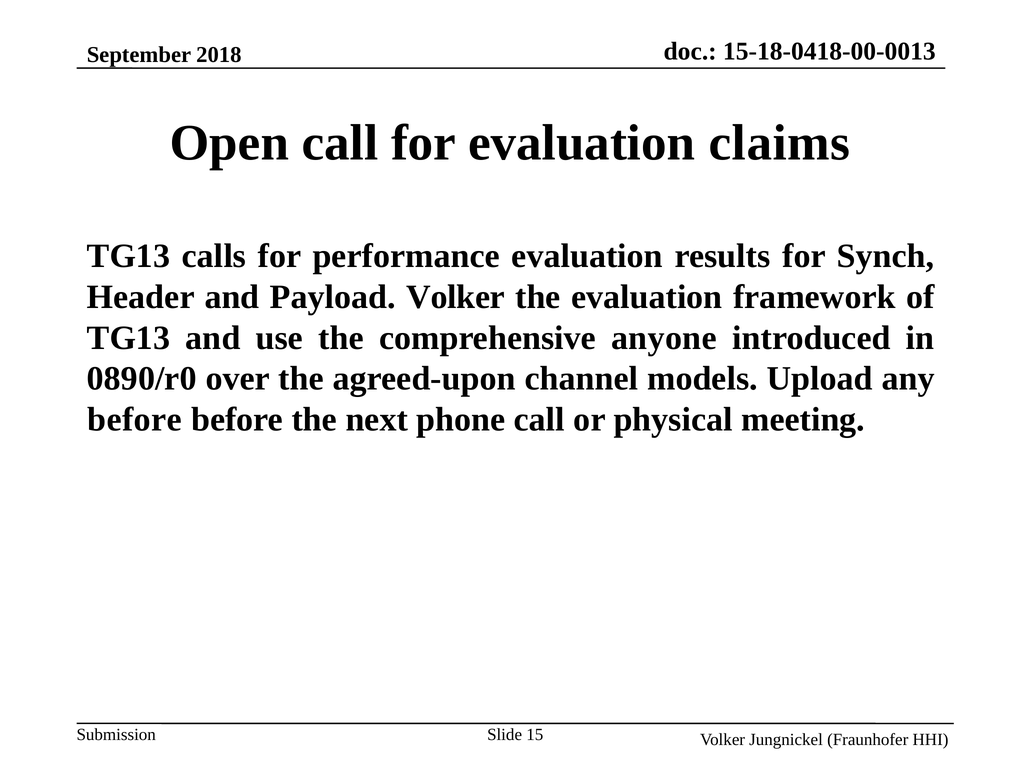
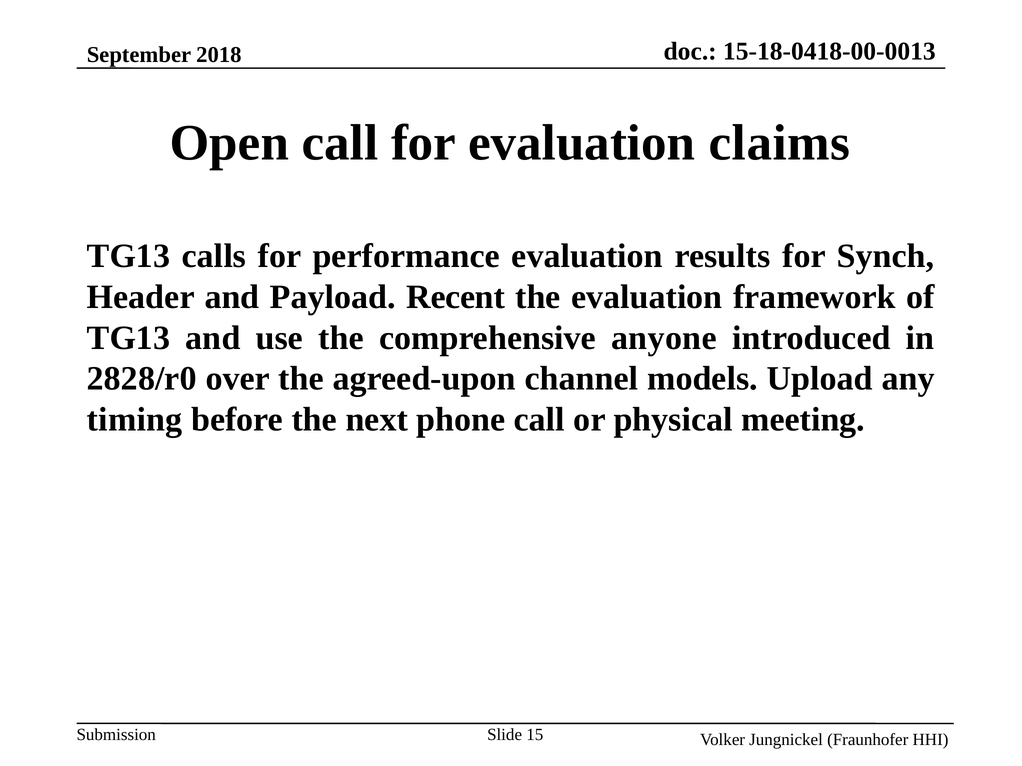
Payload Volker: Volker -> Recent
0890/r0: 0890/r0 -> 2828/r0
before at (135, 420): before -> timing
